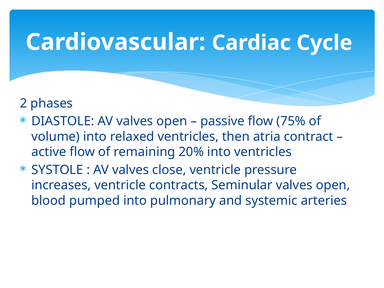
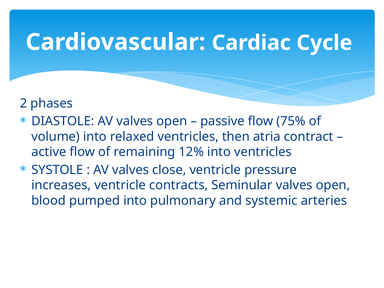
20%: 20% -> 12%
